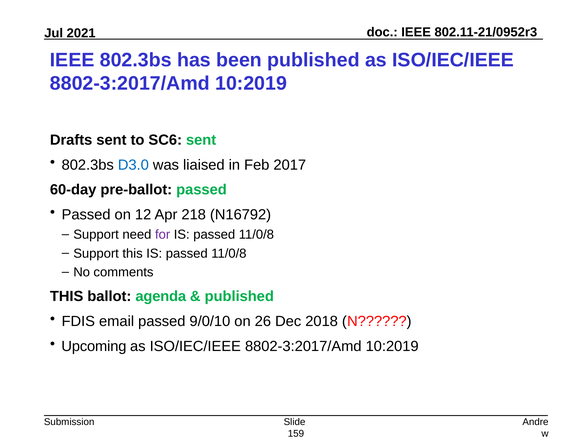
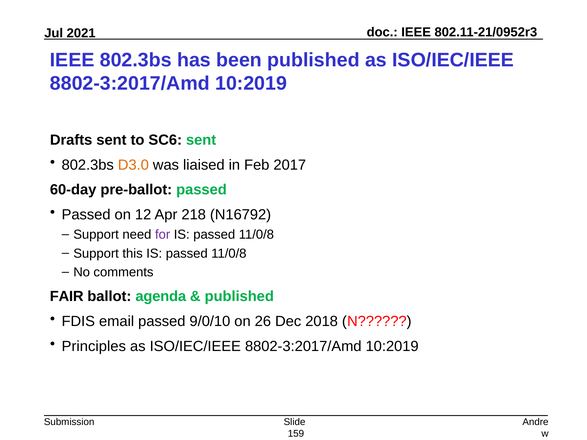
D3.0 colour: blue -> orange
THIS at (67, 297): THIS -> FAIR
Upcoming: Upcoming -> Principles
